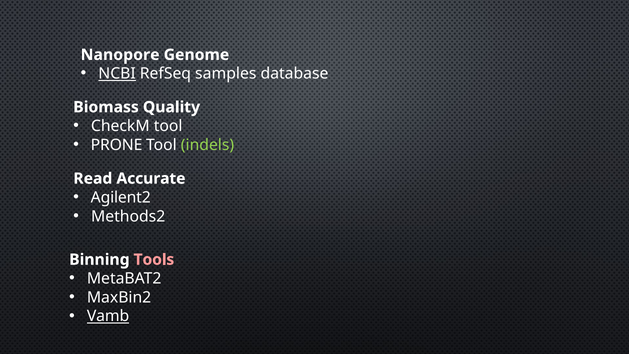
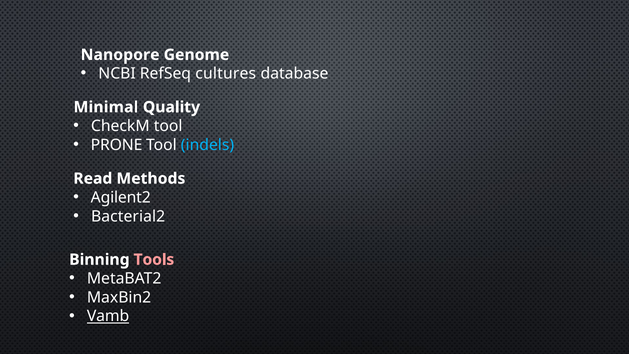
NCBI underline: present -> none
samples: samples -> cultures
Biomass: Biomass -> Minimal
indels colour: light green -> light blue
Accurate: Accurate -> Methods
Methods2: Methods2 -> Bacterial2
